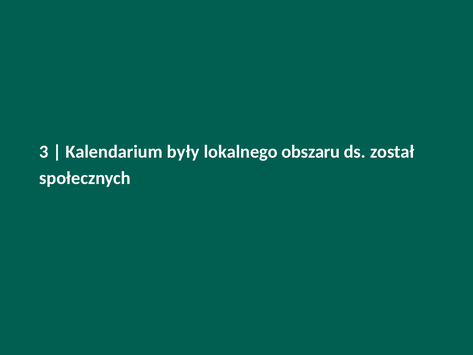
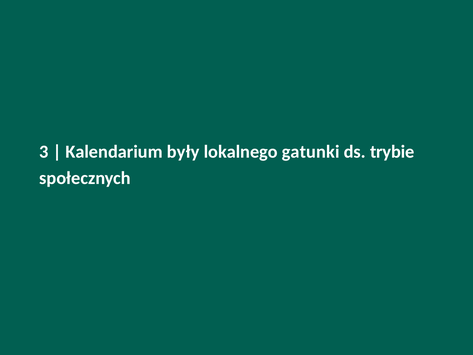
obszaru: obszaru -> gatunki
został: został -> trybie
